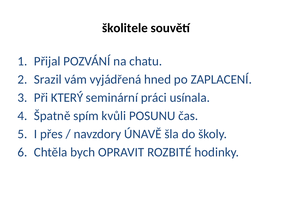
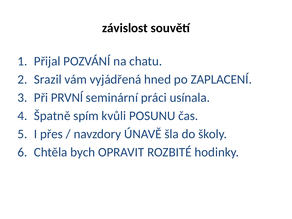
školitele: školitele -> závislost
KTERÝ: KTERÝ -> PRVNÍ
